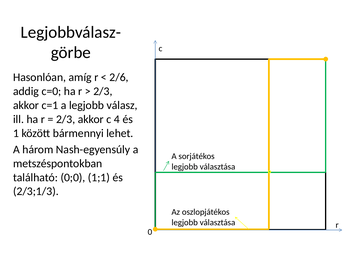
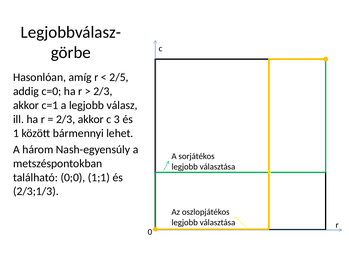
2/6: 2/6 -> 2/5
4: 4 -> 3
